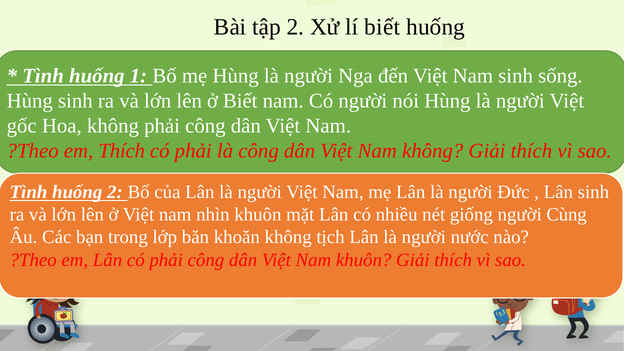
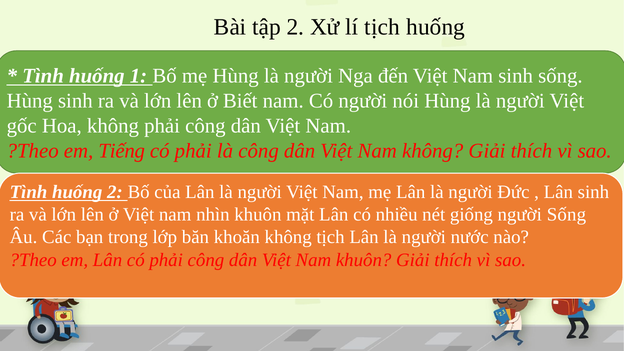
lí biết: biết -> tịch
em Thích: Thích -> Tiếng
người Cùng: Cùng -> Sống
